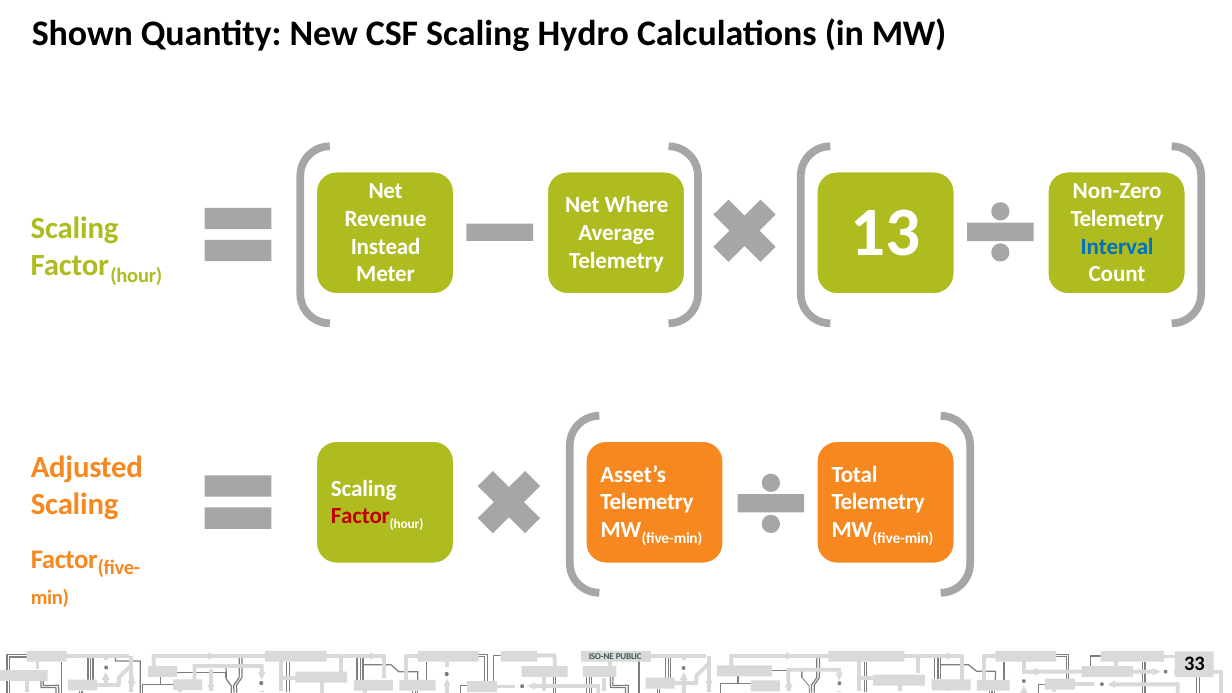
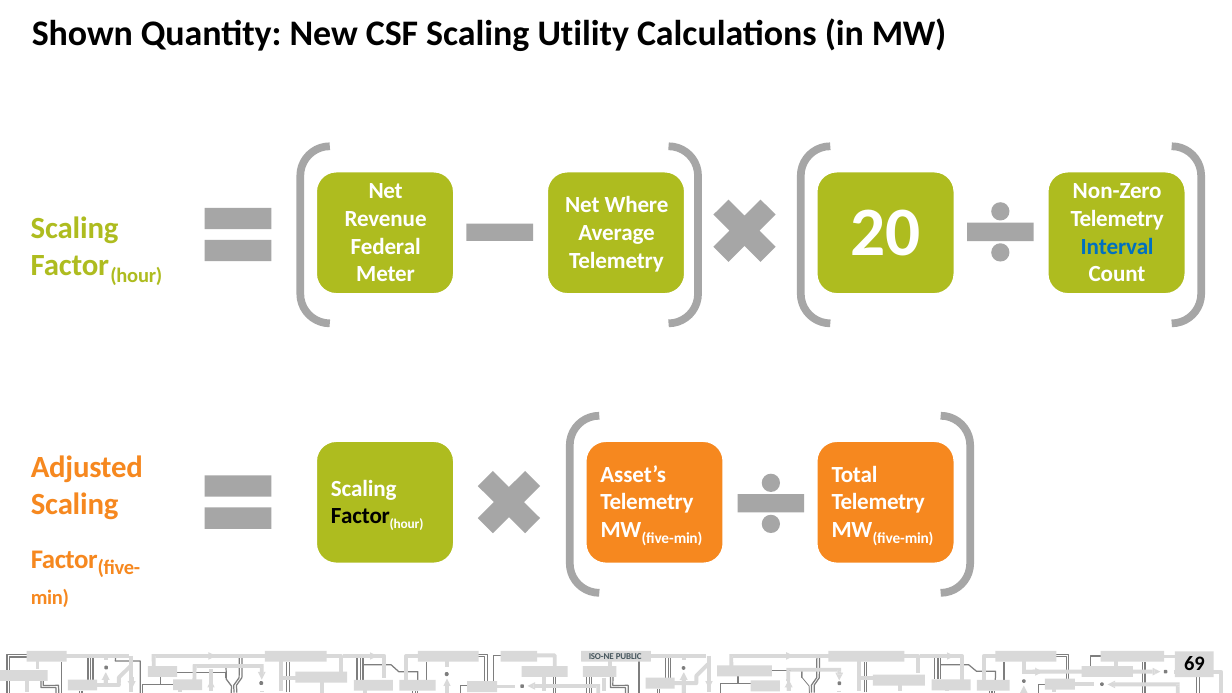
Hydro: Hydro -> Utility
Instead: Instead -> Federal
13: 13 -> 20
Factor at (360, 516) colour: red -> black
33: 33 -> 69
